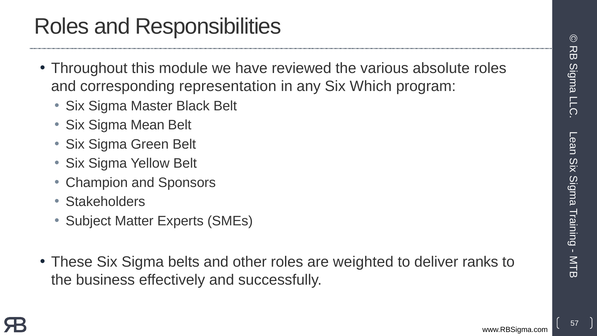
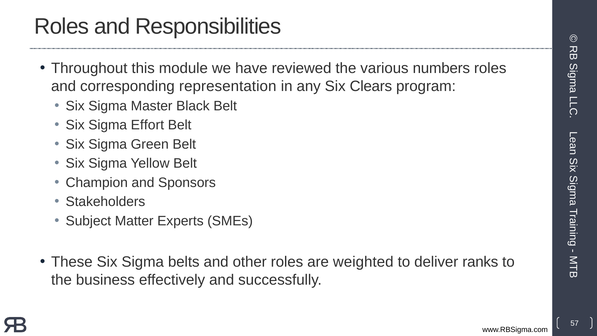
absolute: absolute -> numbers
Which: Which -> Clears
Mean: Mean -> Effort
